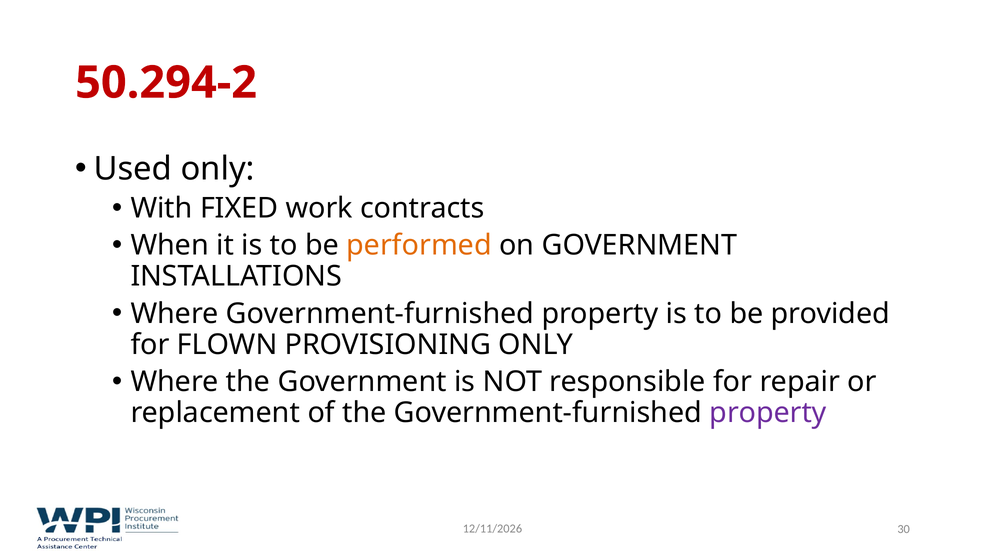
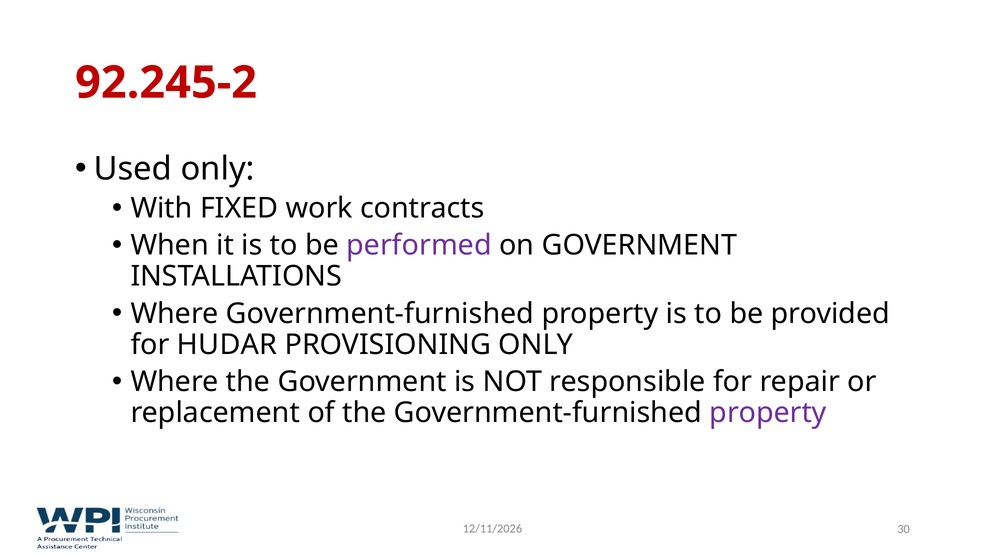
50.294-2: 50.294-2 -> 92.245-2
performed colour: orange -> purple
FLOWN: FLOWN -> HUDAR
